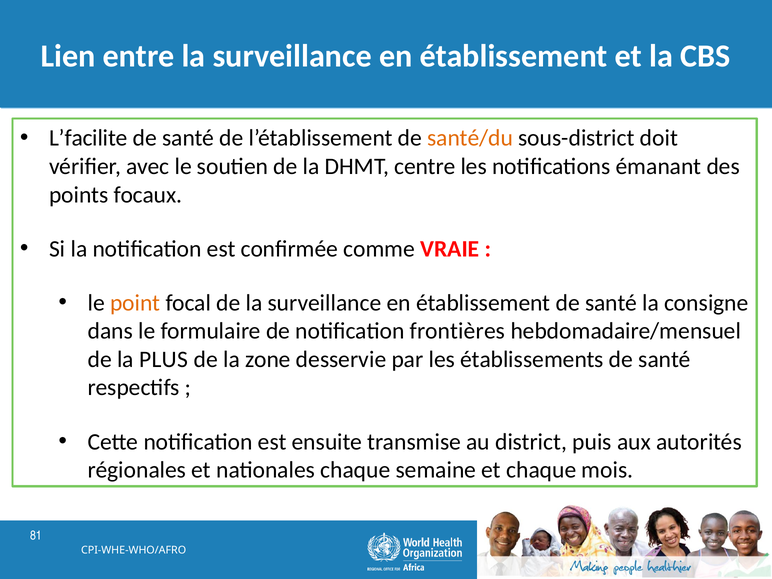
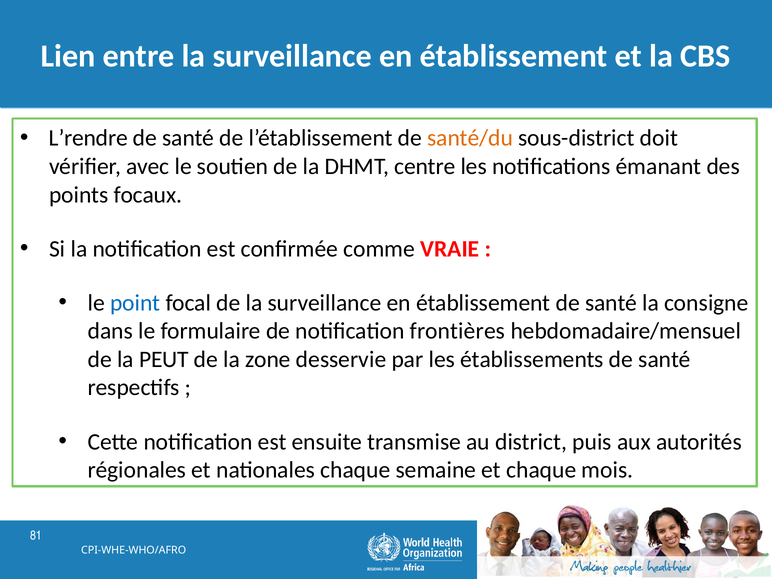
L’facilite: L’facilite -> L’rendre
point colour: orange -> blue
PLUS: PLUS -> PEUT
